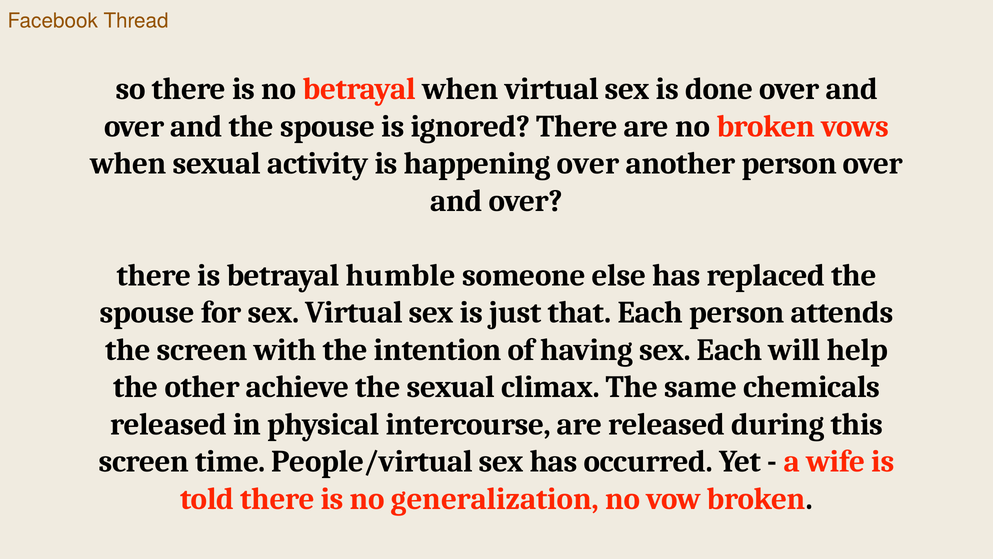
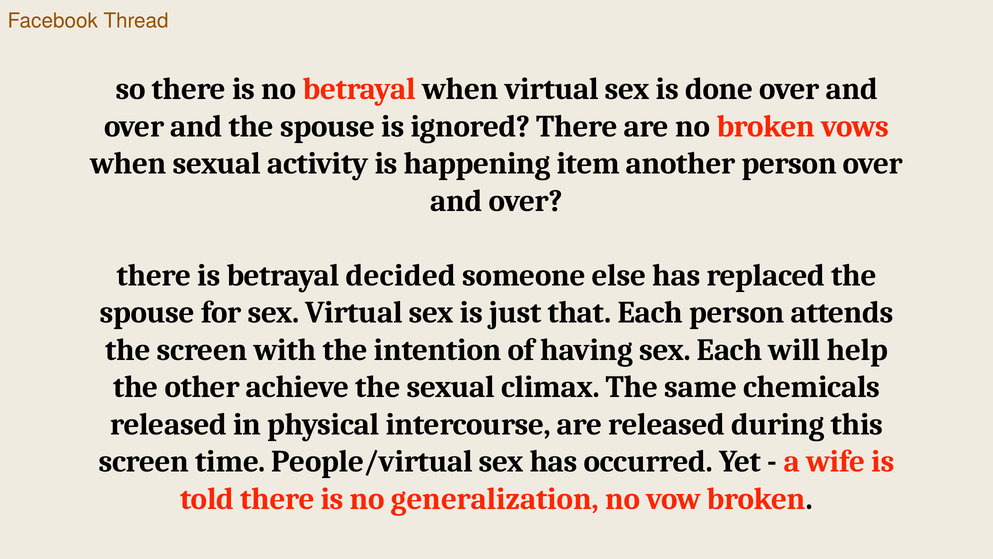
happening over: over -> item
humble: humble -> decided
